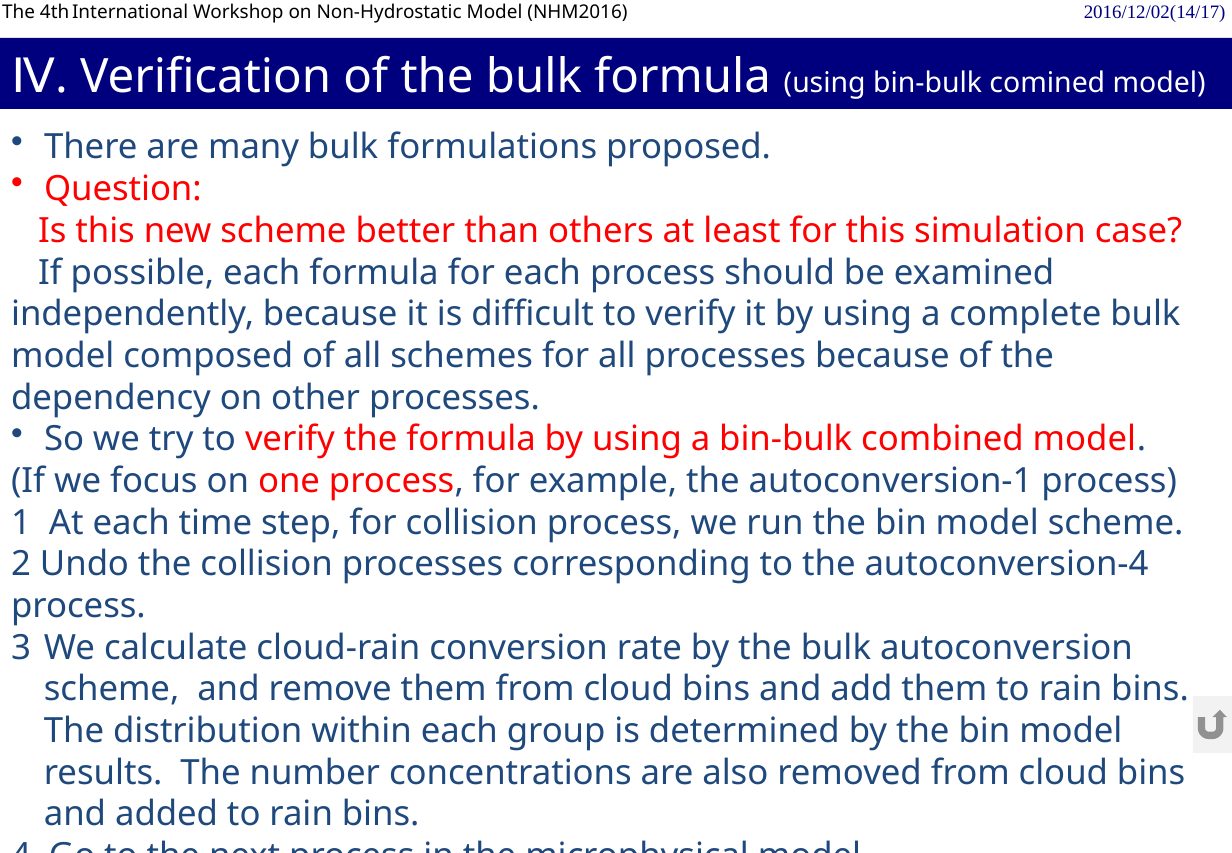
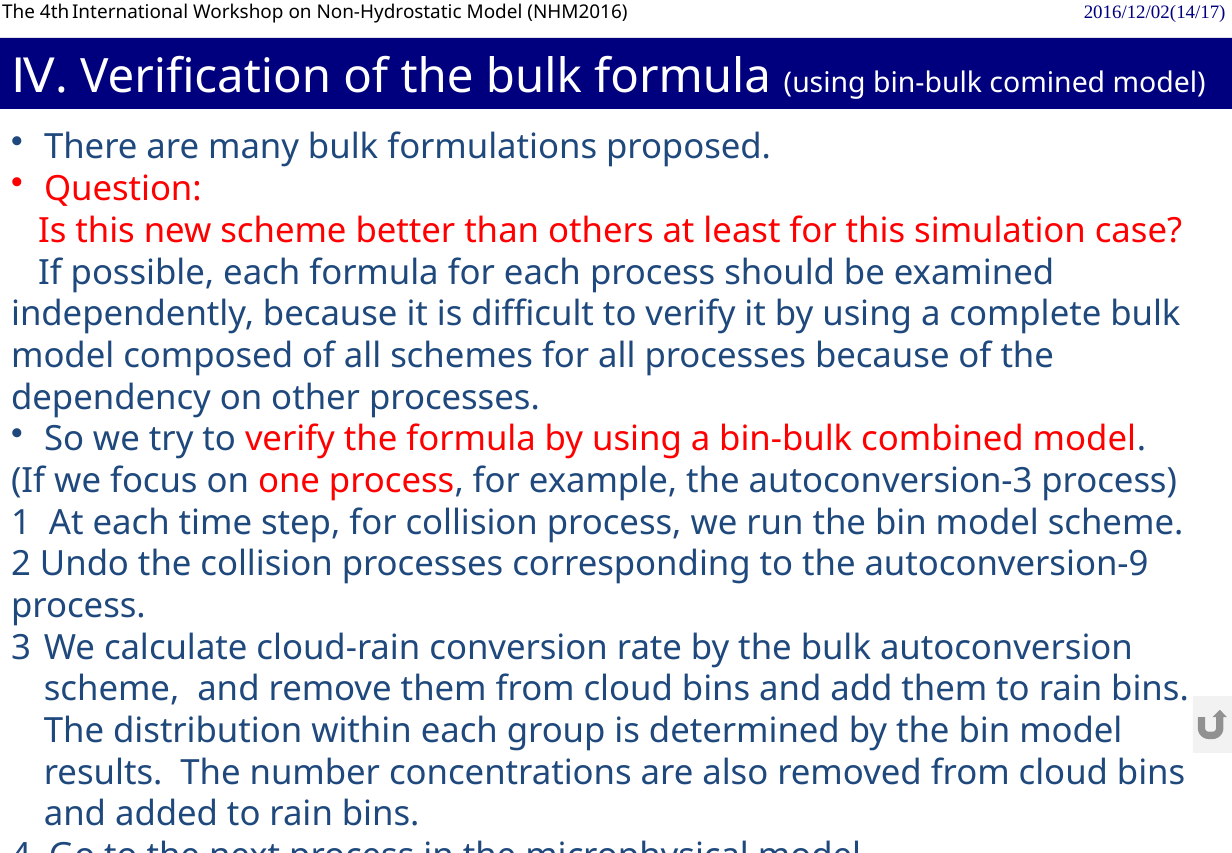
autoconversion-1: autoconversion-1 -> autoconversion-3
autoconversion-4: autoconversion-4 -> autoconversion-9
